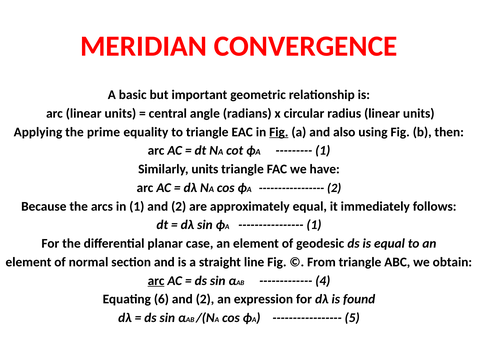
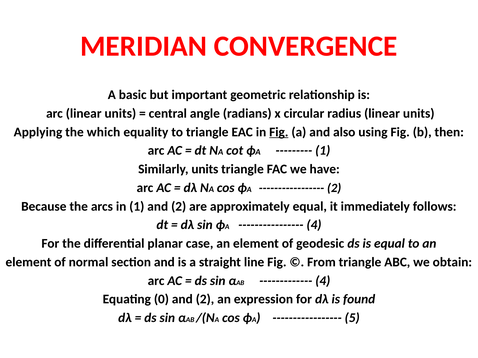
prime: prime -> which
1 at (314, 225): 1 -> 4
arc at (156, 281) underline: present -> none
6: 6 -> 0
